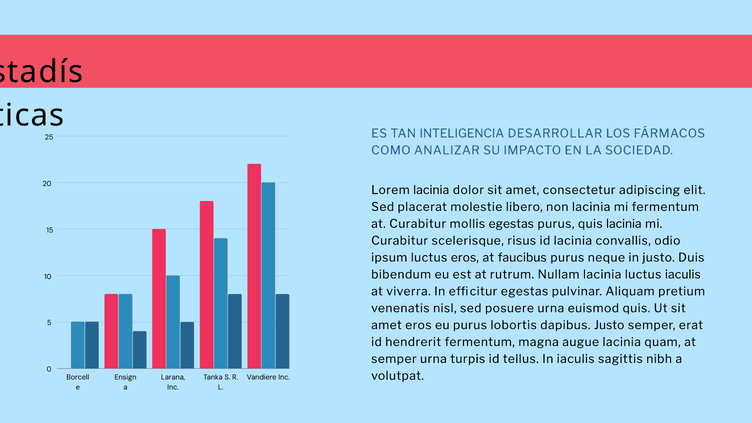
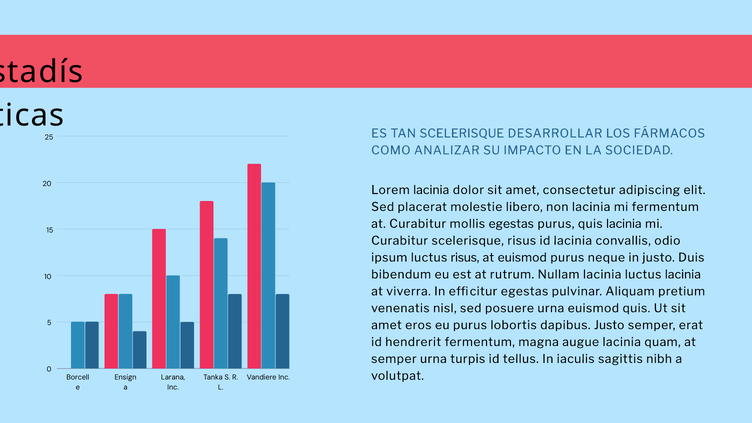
TAN INTELIGENCIA: INTELIGENCIA -> SCELERISQUE
luctus eros: eros -> risus
at faucibus: faucibus -> euismod
luctus iaculis: iaculis -> lacinia
